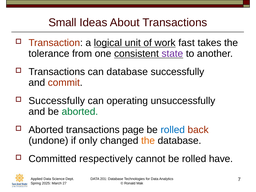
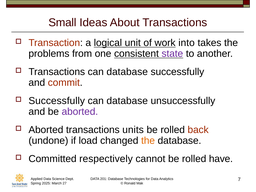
fast: fast -> into
tolerance: tolerance -> problems
operating at (127, 101): operating -> database
aborted at (80, 112) colour: green -> purple
page: page -> units
rolled at (173, 130) colour: blue -> black
only: only -> load
